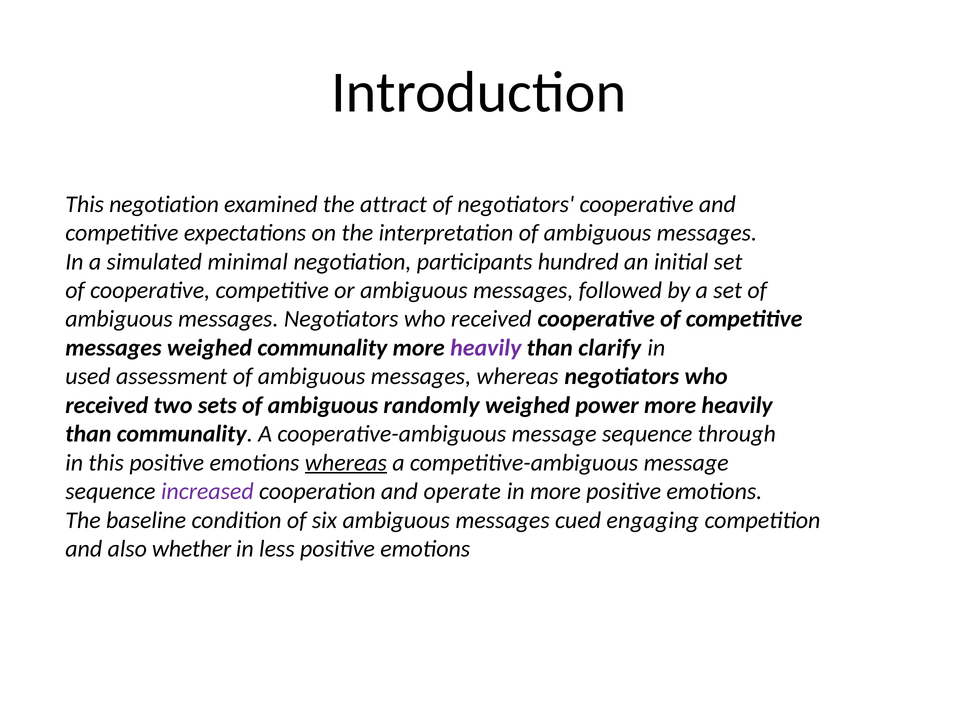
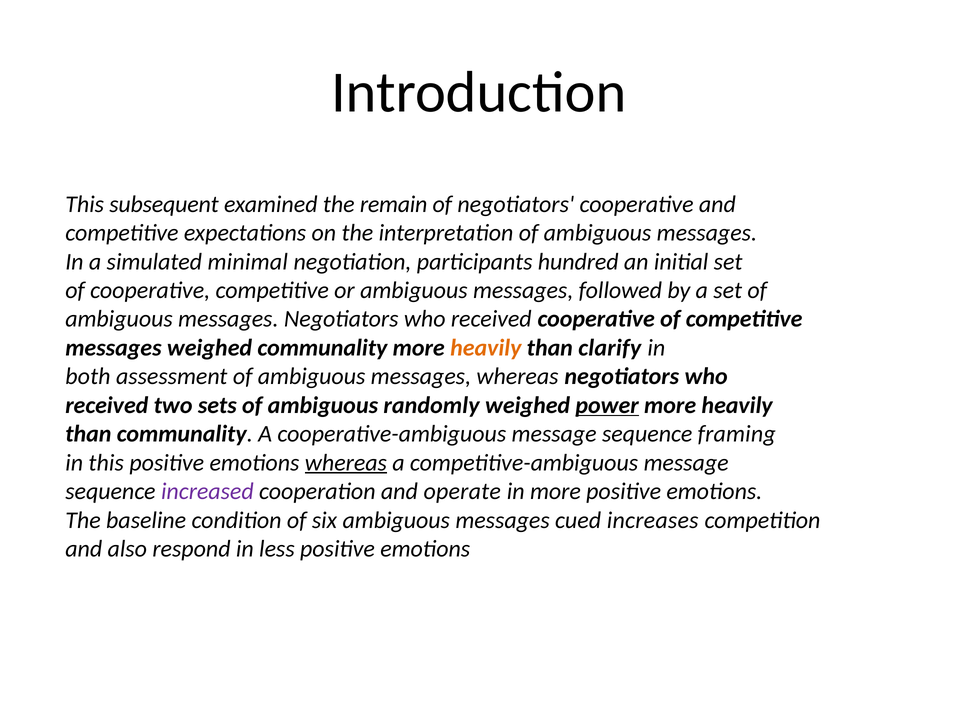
This negotiation: negotiation -> subsequent
attract: attract -> remain
heavily at (486, 348) colour: purple -> orange
used: used -> both
power underline: none -> present
through: through -> framing
engaging: engaging -> increases
whether: whether -> respond
